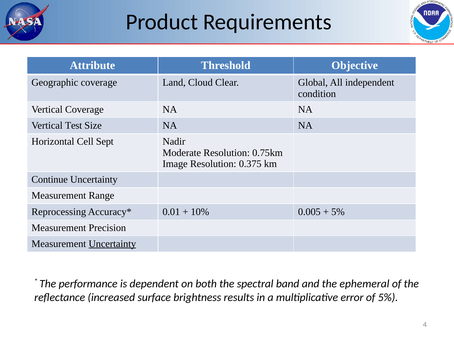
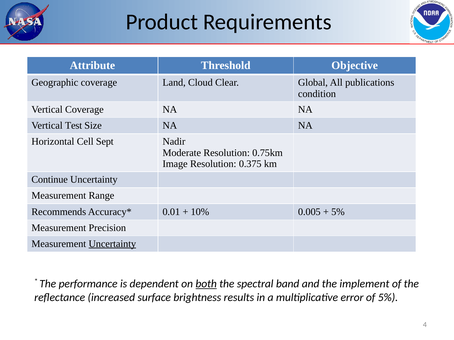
independent: independent -> publications
Reprocessing: Reprocessing -> Recommends
both underline: none -> present
ephemeral: ephemeral -> implement
